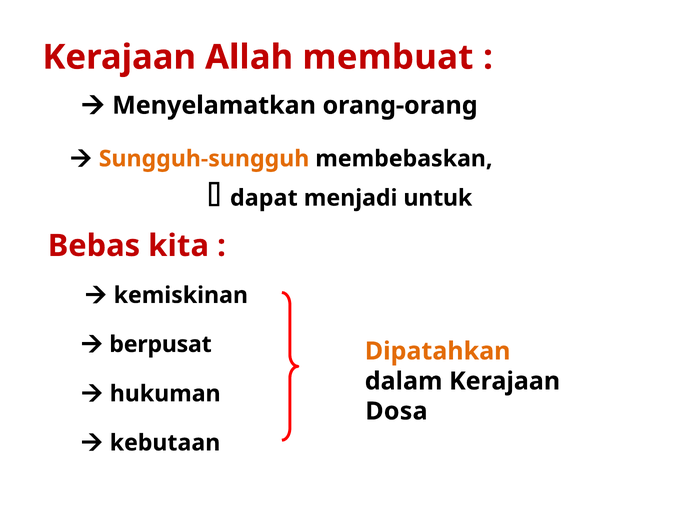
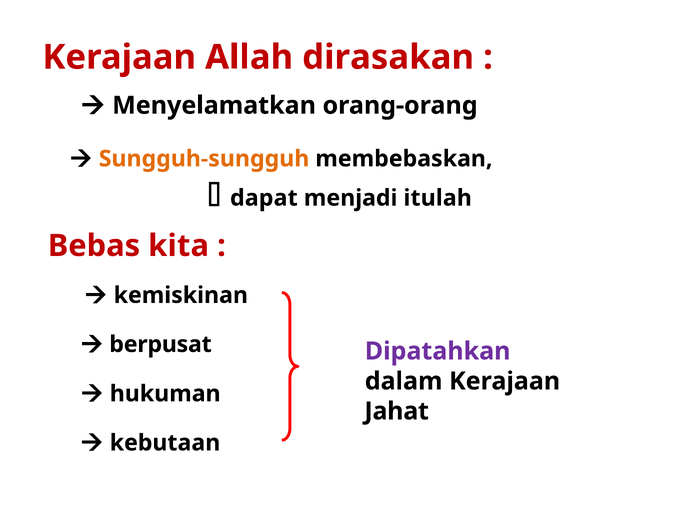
membuat: membuat -> dirasakan
untuk: untuk -> itulah
Dipatahkan colour: orange -> purple
Dosa: Dosa -> Jahat
